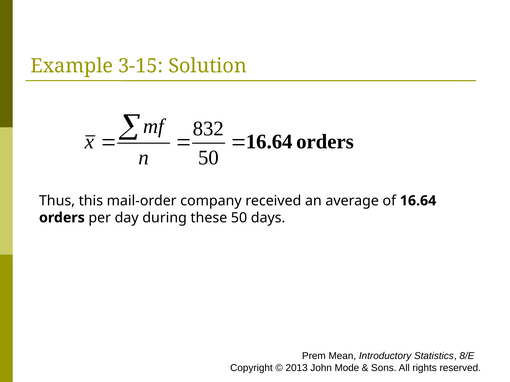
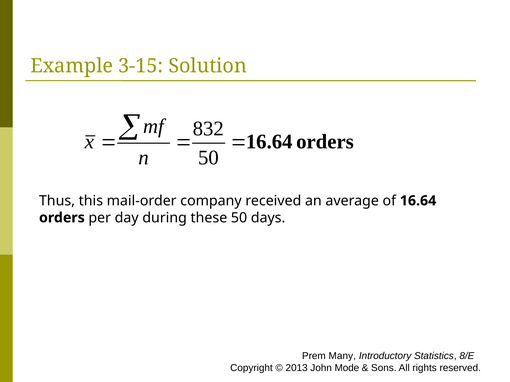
Mean: Mean -> Many
